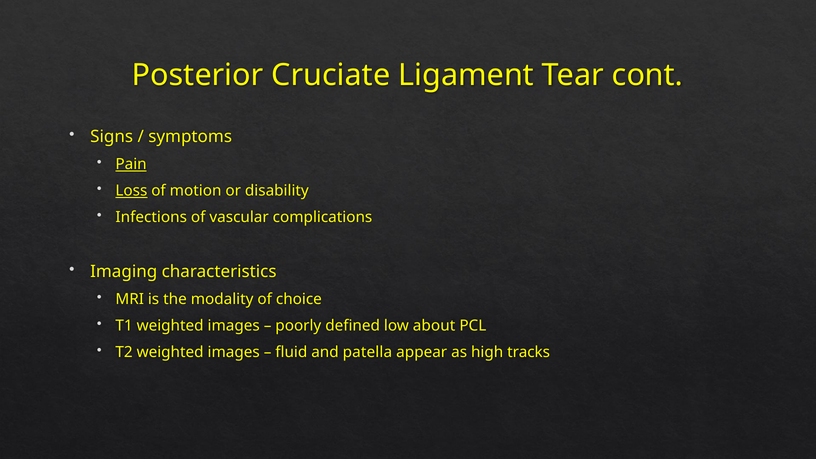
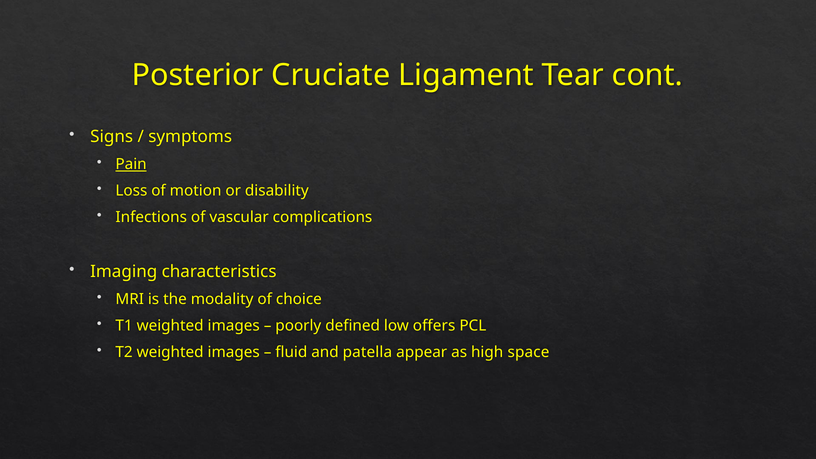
Loss underline: present -> none
about: about -> offers
tracks: tracks -> space
